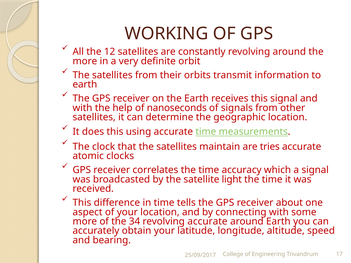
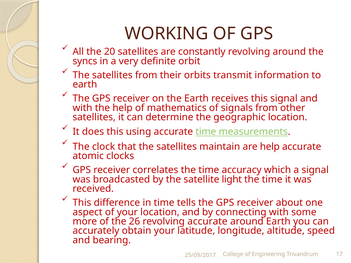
12: 12 -> 20
more at (85, 61): more -> syncs
nanoseconds: nanoseconds -> mathematics
are tries: tries -> help
34: 34 -> 26
